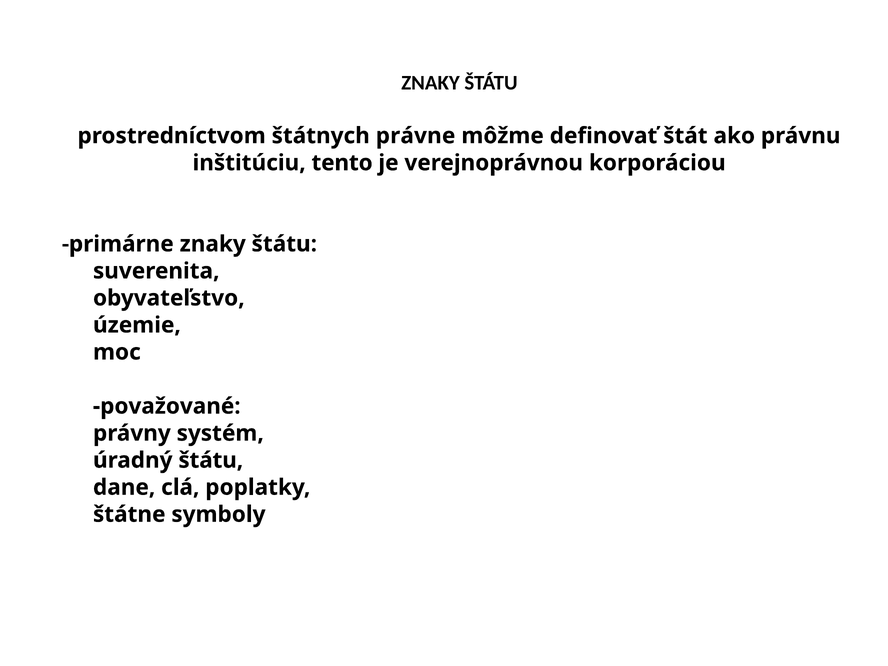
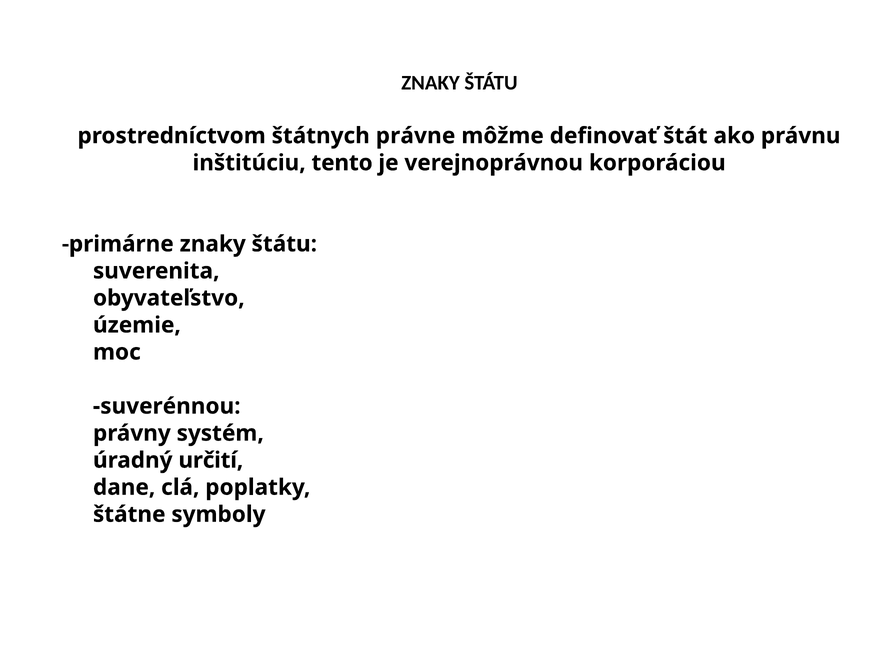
považované: považované -> suverénnou
úradný štátu: štátu -> určití
